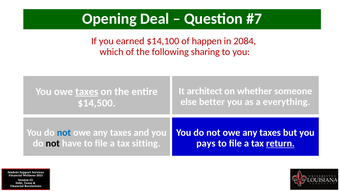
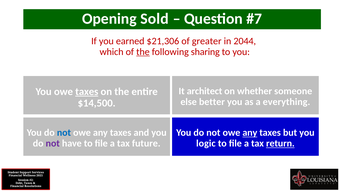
Deal: Deal -> Sold
$14,100: $14,100 -> $21,306
happen: happen -> greater
2084: 2084 -> 2044
the at (143, 52) underline: none -> present
any at (250, 133) underline: none -> present
not at (53, 144) colour: black -> purple
sitting: sitting -> future
pays: pays -> logic
